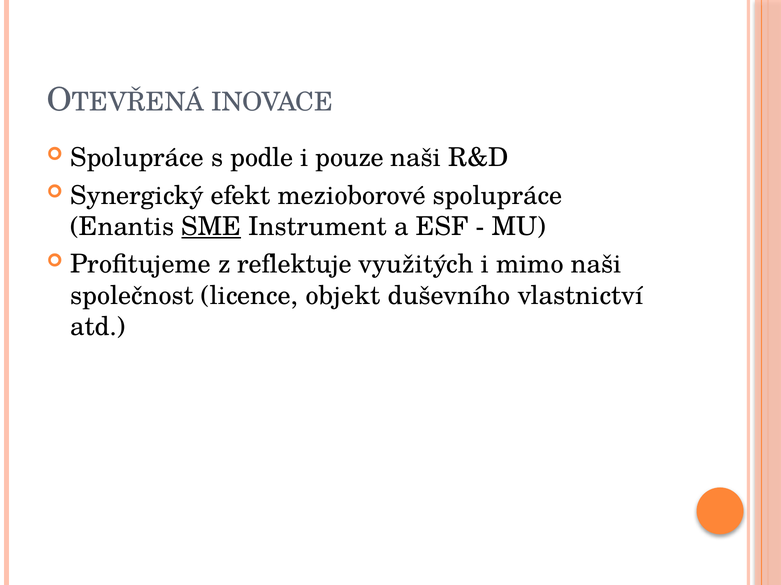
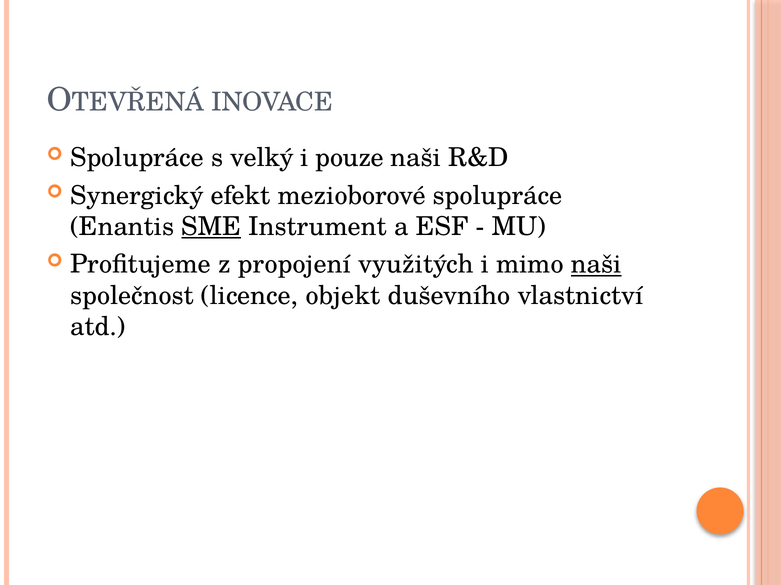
podle: podle -> velký
reflektuje: reflektuje -> propojení
naši at (596, 265) underline: none -> present
